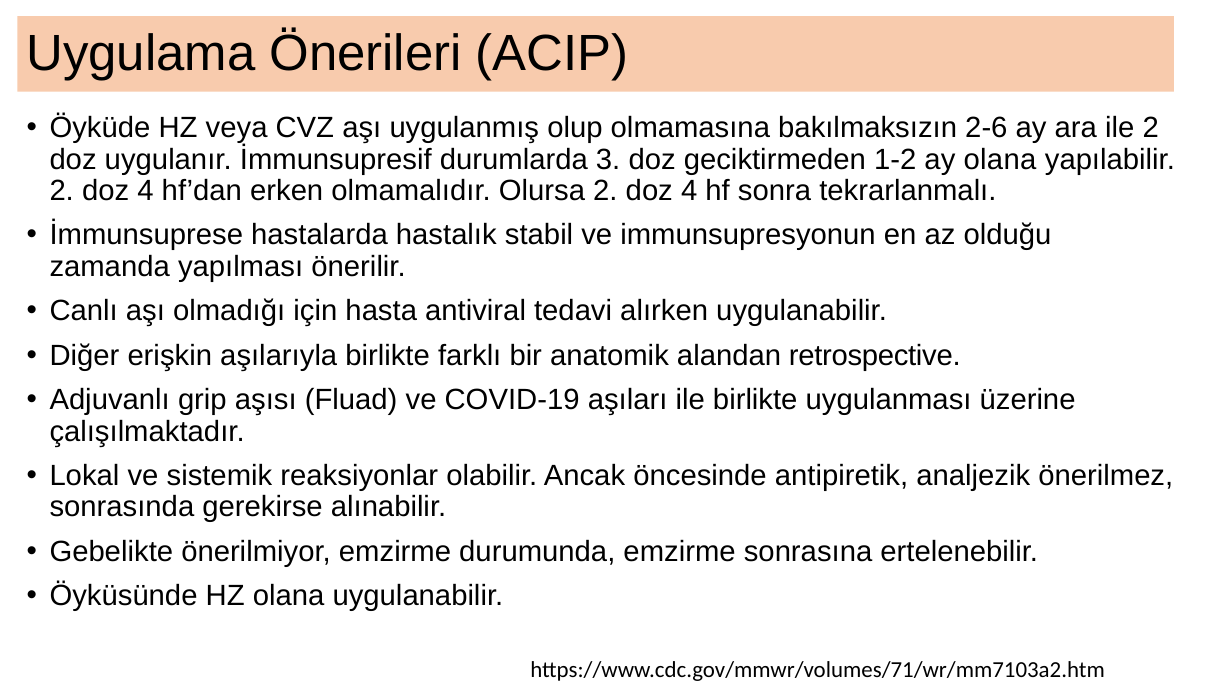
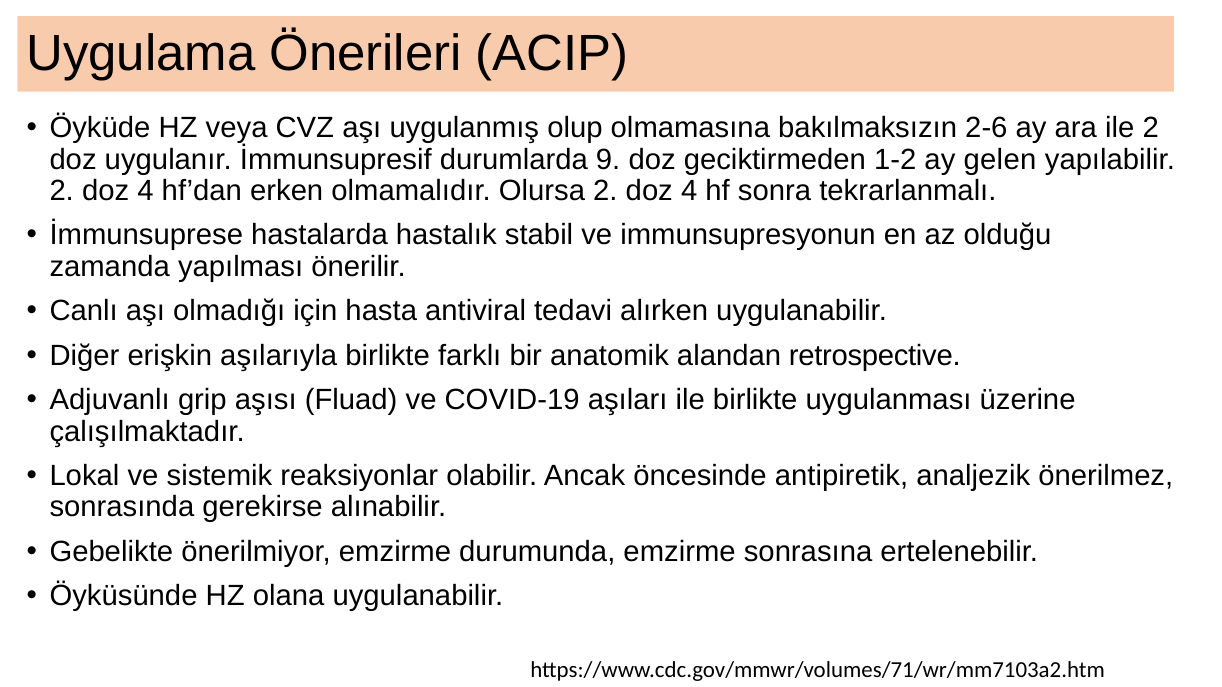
3: 3 -> 9
ay olana: olana -> gelen
